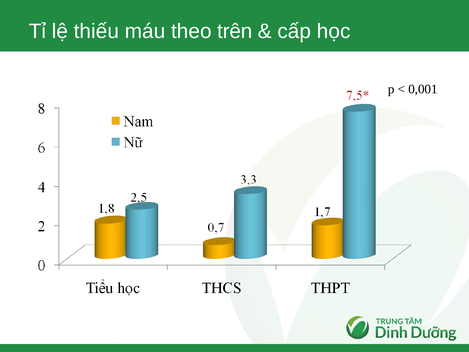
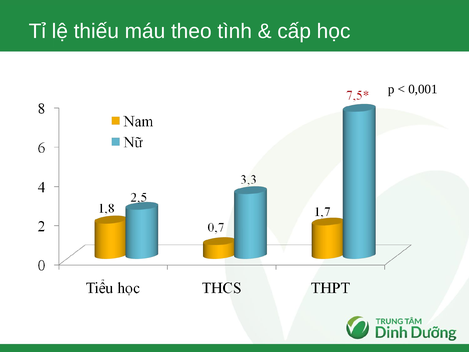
trên: trên -> tình
